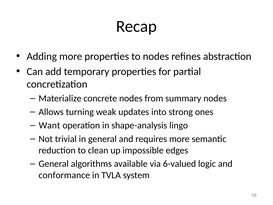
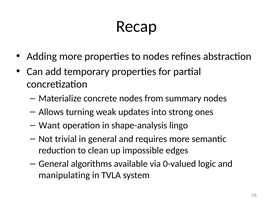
6-valued: 6-valued -> 0-valued
conformance: conformance -> manipulating
